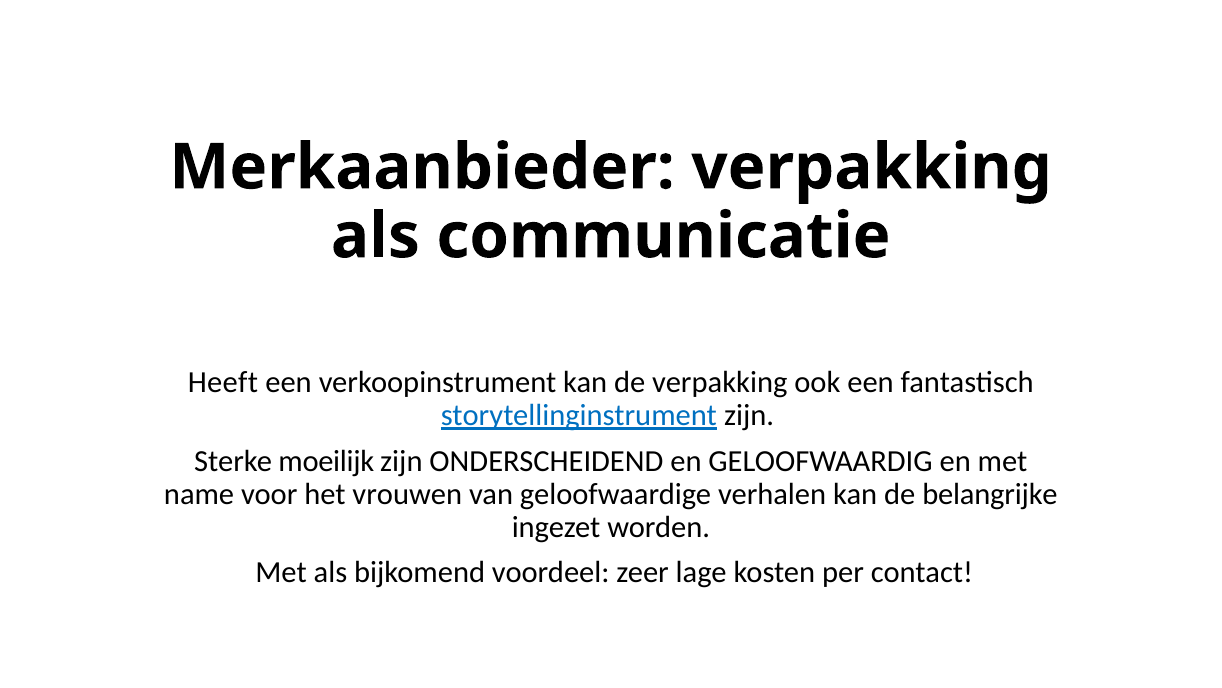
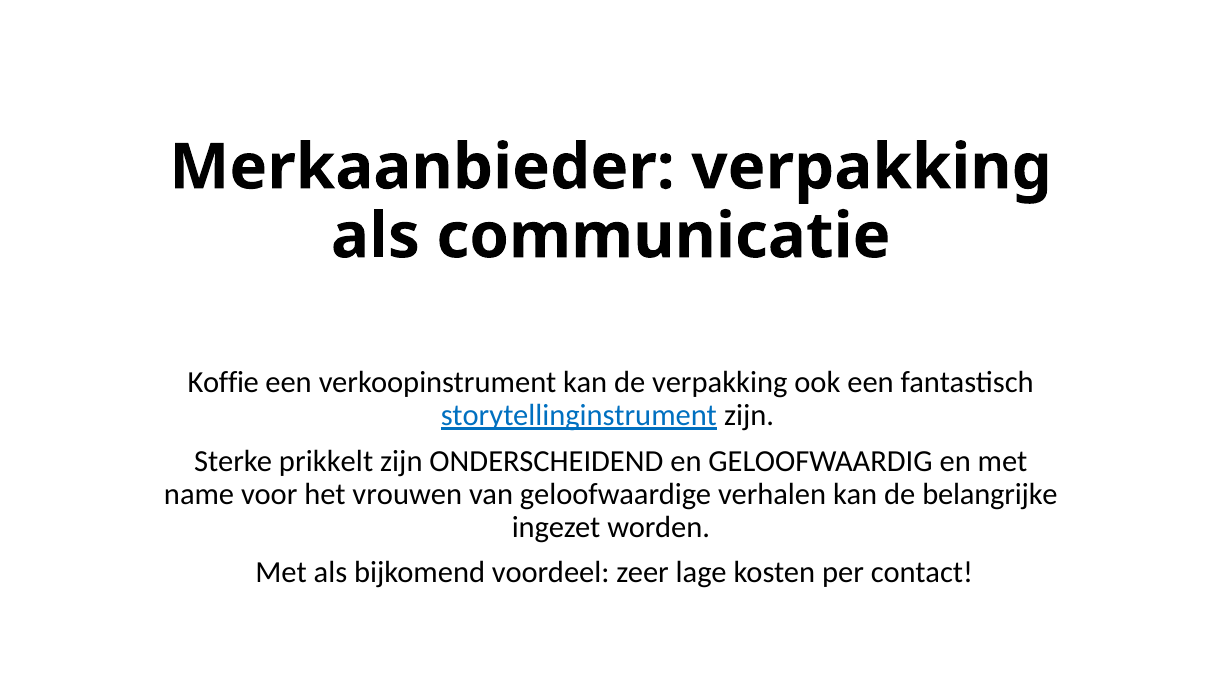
Heeft: Heeft -> Koffie
moeilijk: moeilijk -> prikkelt
